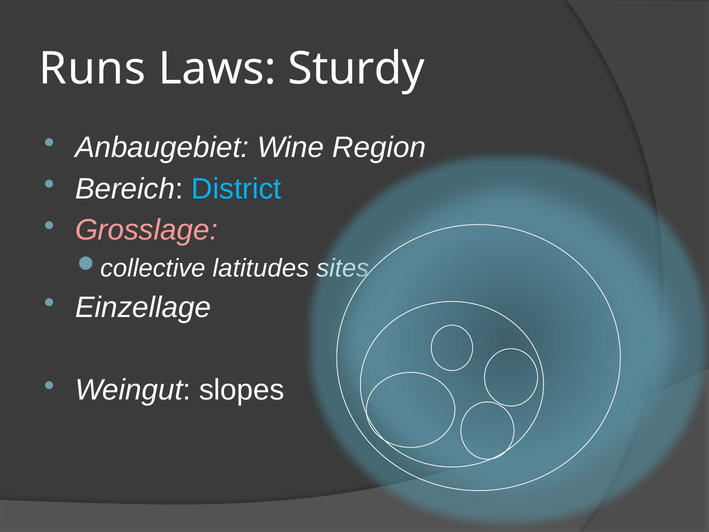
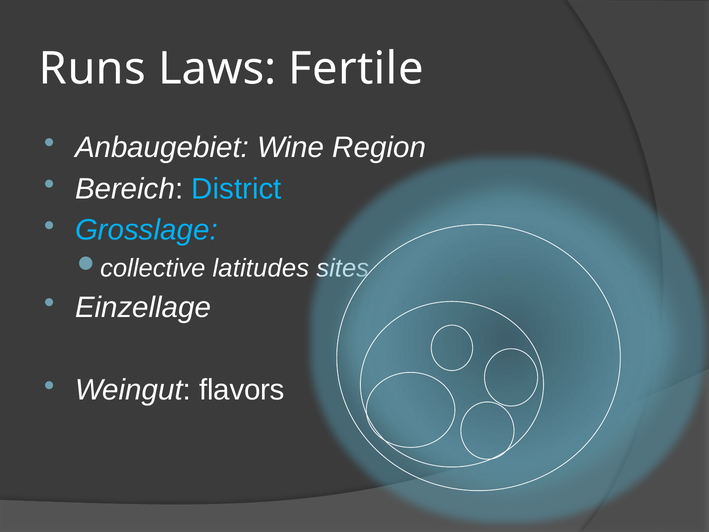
Sturdy: Sturdy -> Fertile
Grosslage colour: pink -> light blue
slopes: slopes -> flavors
